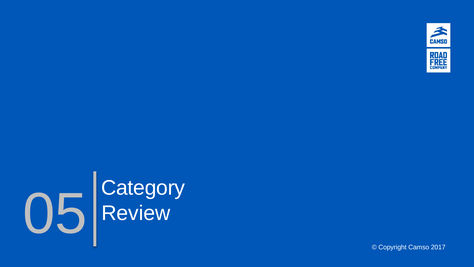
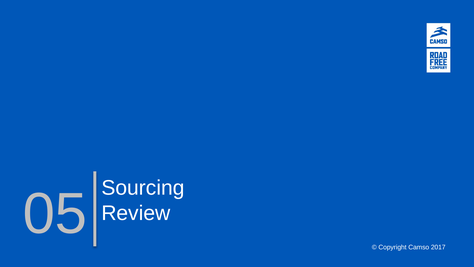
Category: Category -> Sourcing
